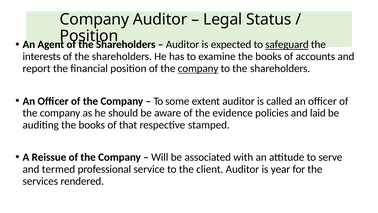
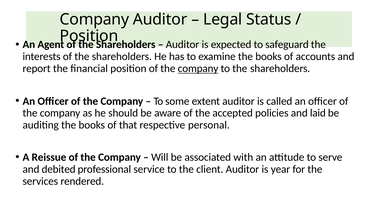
safeguard underline: present -> none
evidence: evidence -> accepted
stamped: stamped -> personal
termed: termed -> debited
